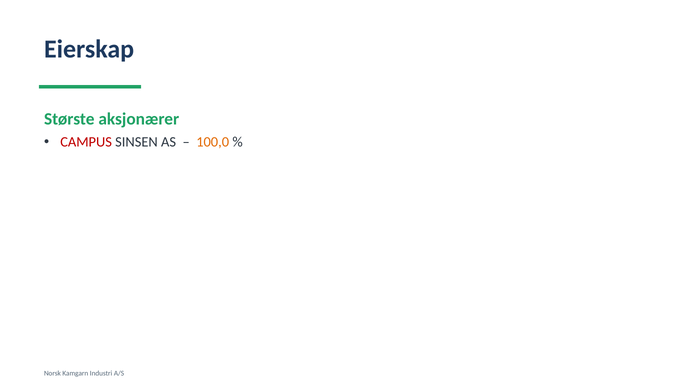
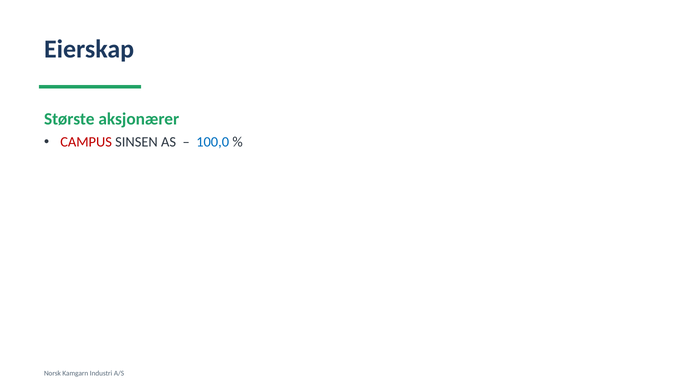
100,0 colour: orange -> blue
